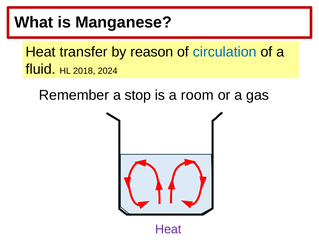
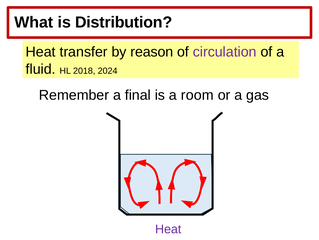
Manganese: Manganese -> Distribution
circulation colour: blue -> purple
stop: stop -> final
